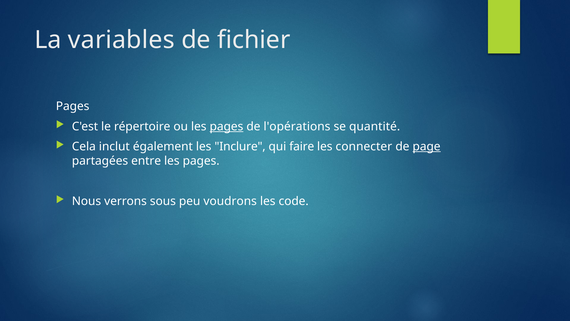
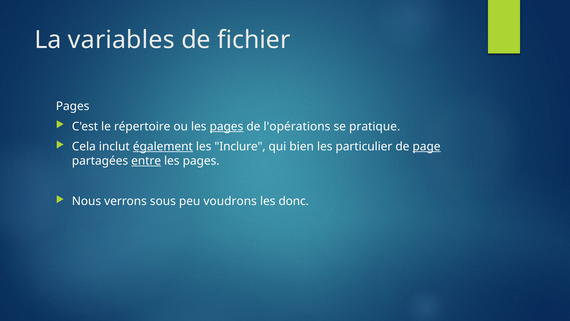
quantité: quantité -> pratique
également underline: none -> present
faire: faire -> bien
connecter: connecter -> particulier
entre underline: none -> present
code: code -> donc
